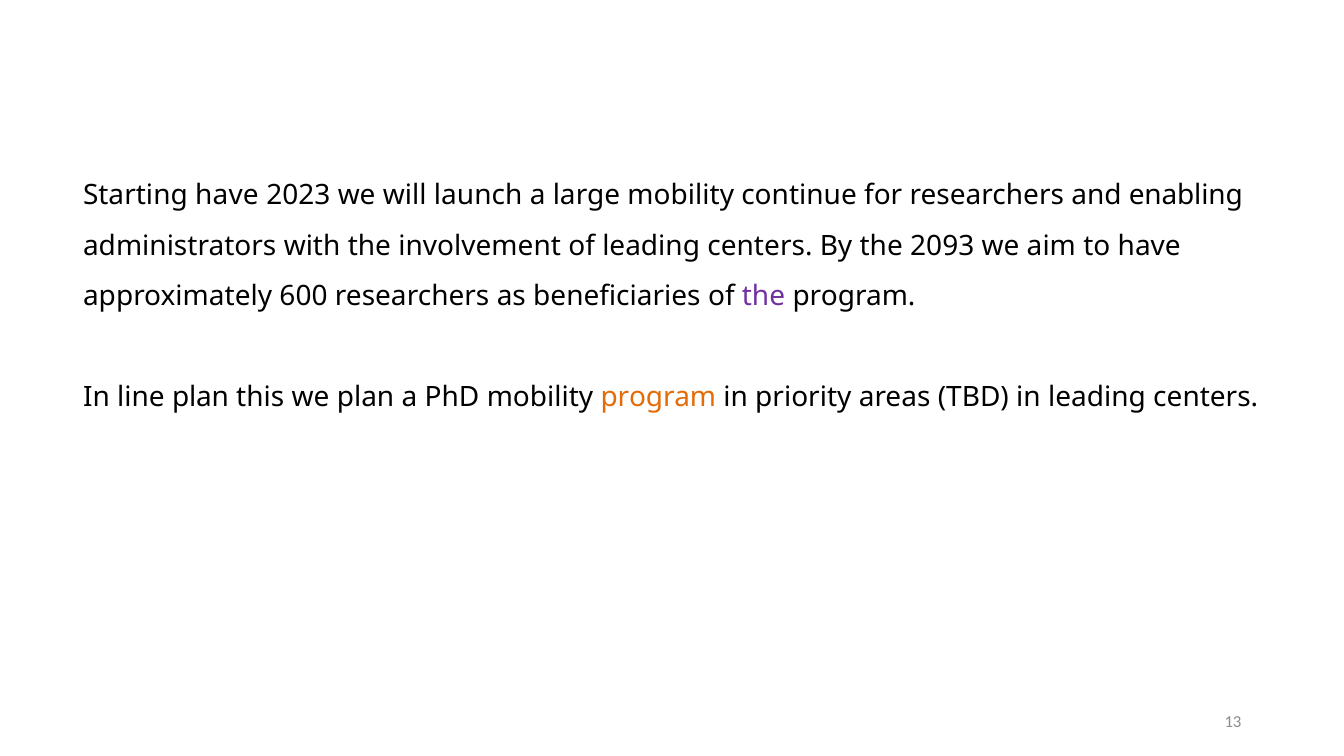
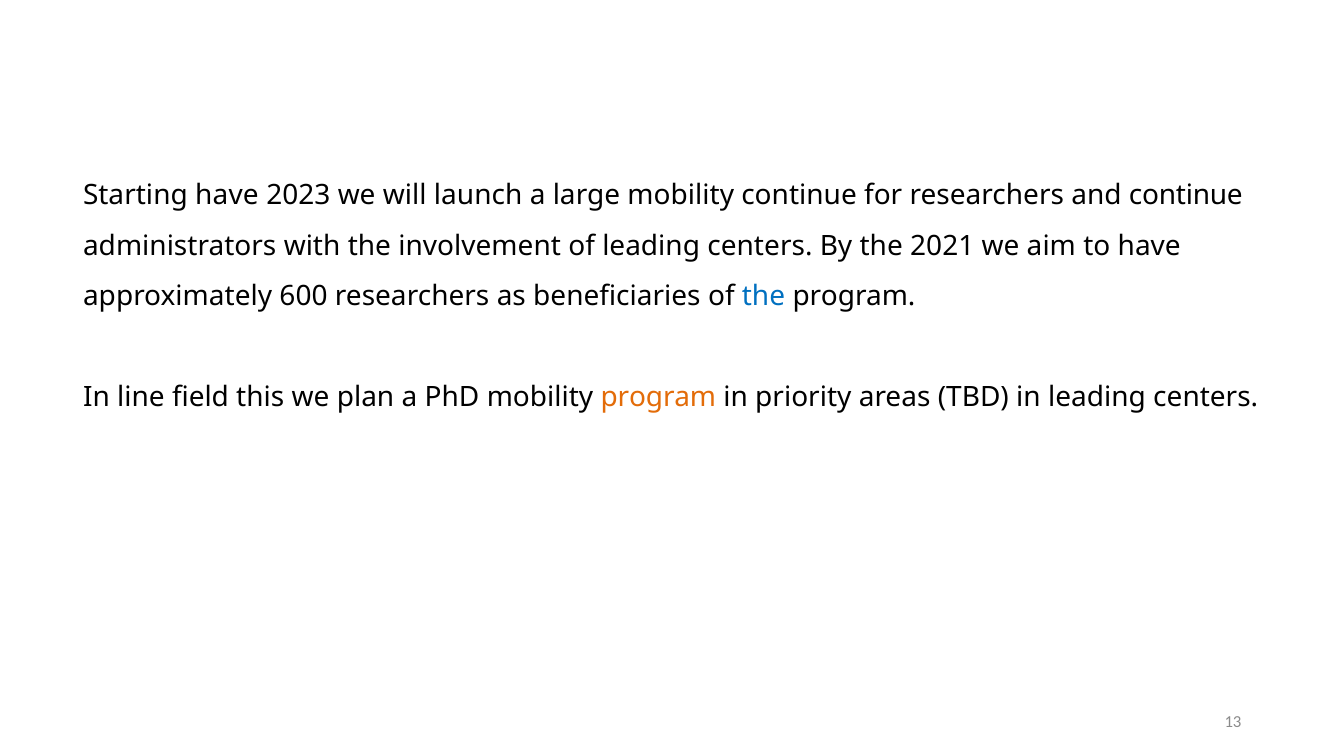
and enabling: enabling -> continue
2093: 2093 -> 2021
the at (763, 296) colour: purple -> blue
line plan: plan -> field
